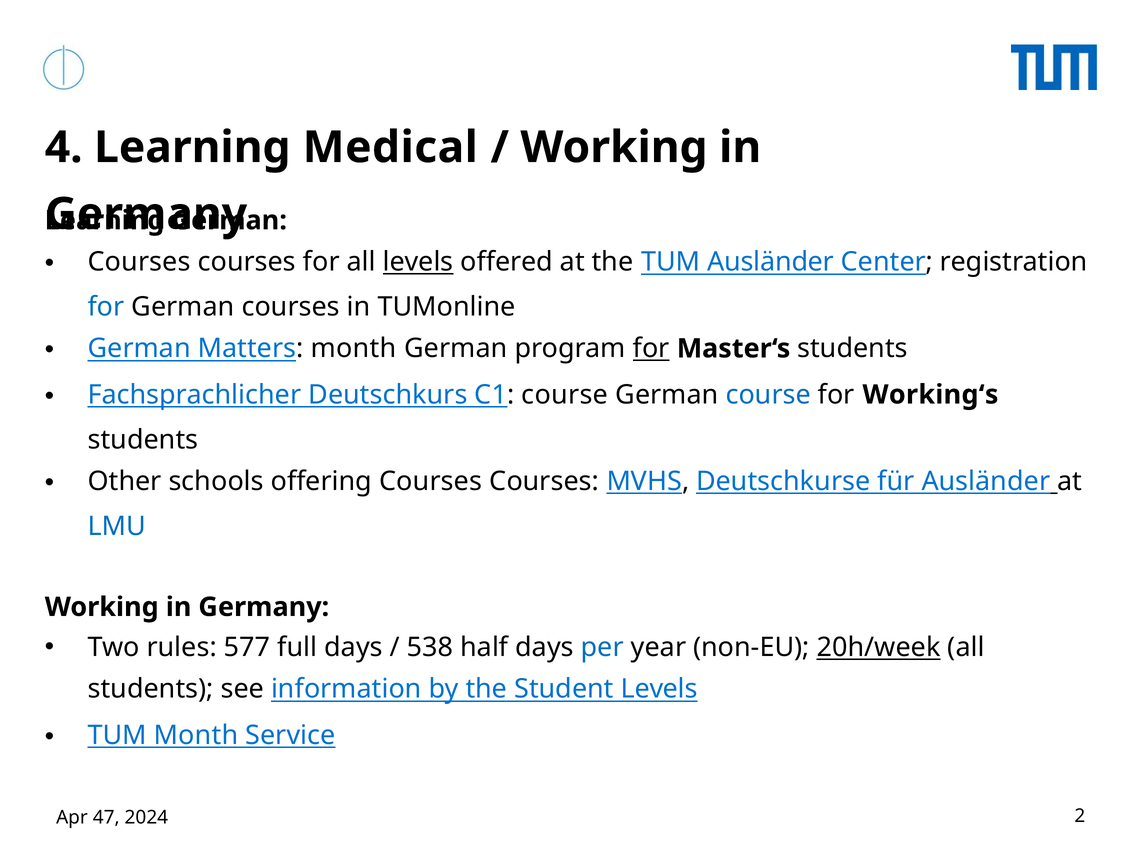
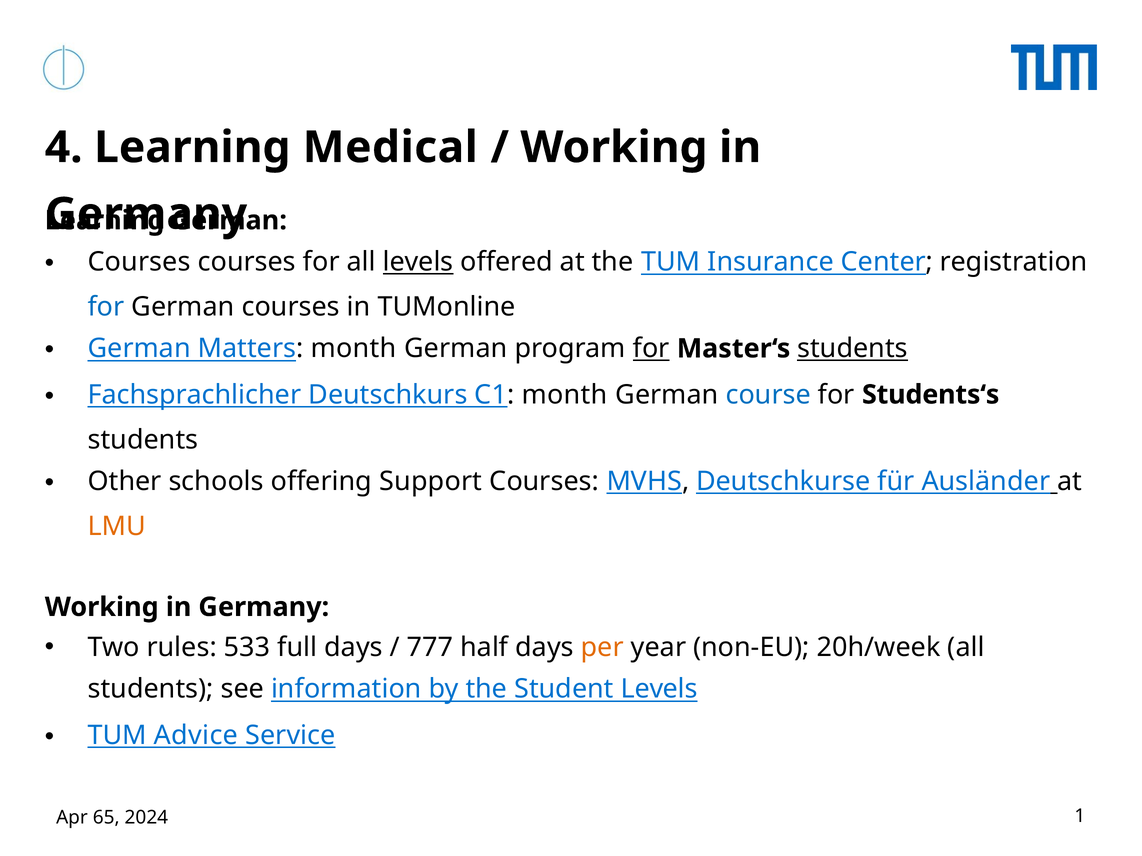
TUM Ausländer: Ausländer -> Insurance
students at (852, 349) underline: none -> present
C1 course: course -> month
Working‘s: Working‘s -> Students‘s
offering Courses: Courses -> Support
LMU colour: blue -> orange
577: 577 -> 533
538: 538 -> 777
per colour: blue -> orange
20h/week underline: present -> none
TUM Month: Month -> Advice
47: 47 -> 65
2: 2 -> 1
